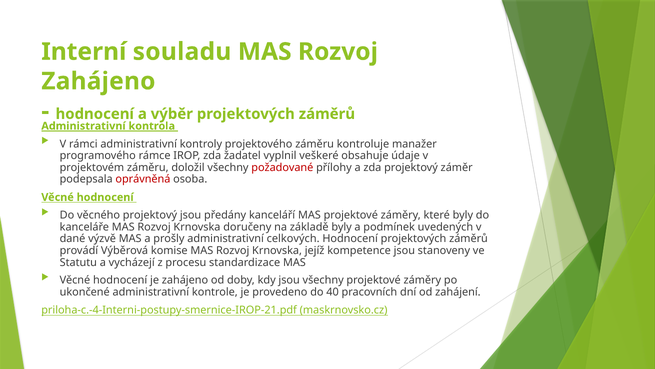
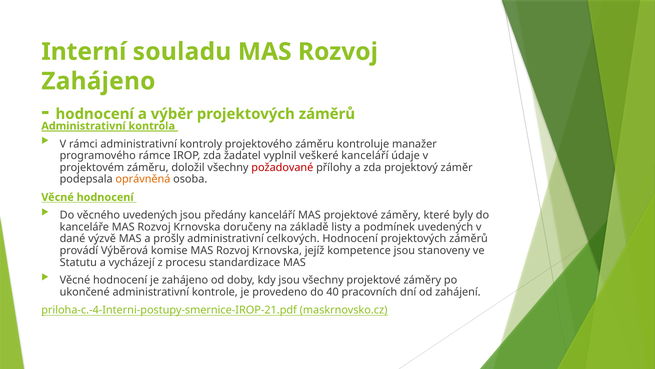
veškeré obsahuje: obsahuje -> kanceláří
oprávněná colour: red -> orange
věcného projektový: projektový -> uvedených
základě byly: byly -> listy
